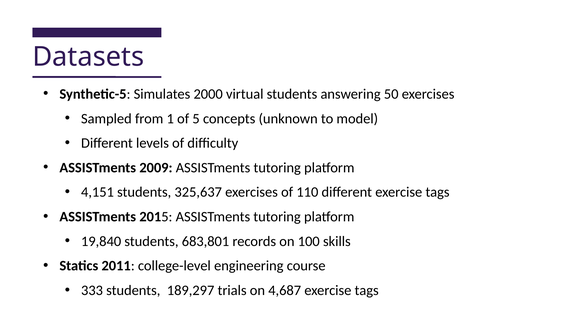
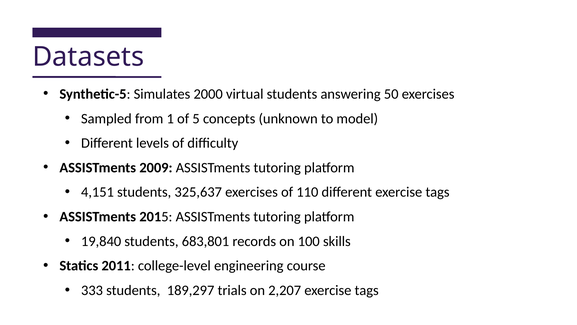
4,687: 4,687 -> 2,207
